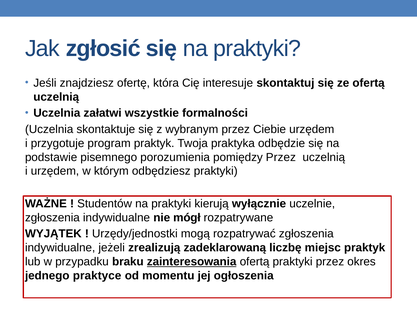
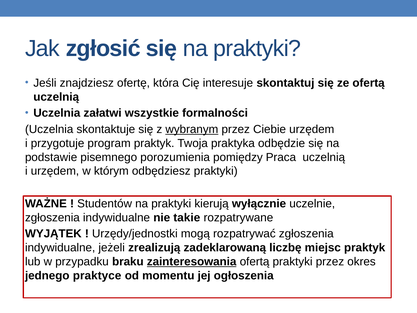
wybranym underline: none -> present
pomiędzy Przez: Przez -> Praca
mógł: mógł -> takie
